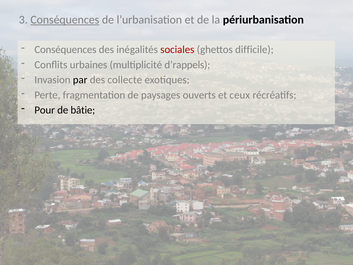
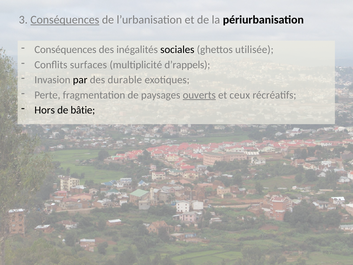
sociales colour: red -> black
difficile: difficile -> utilisée
urbaines: urbaines -> surfaces
collecte: collecte -> durable
ouverts underline: none -> present
Pour: Pour -> Hors
